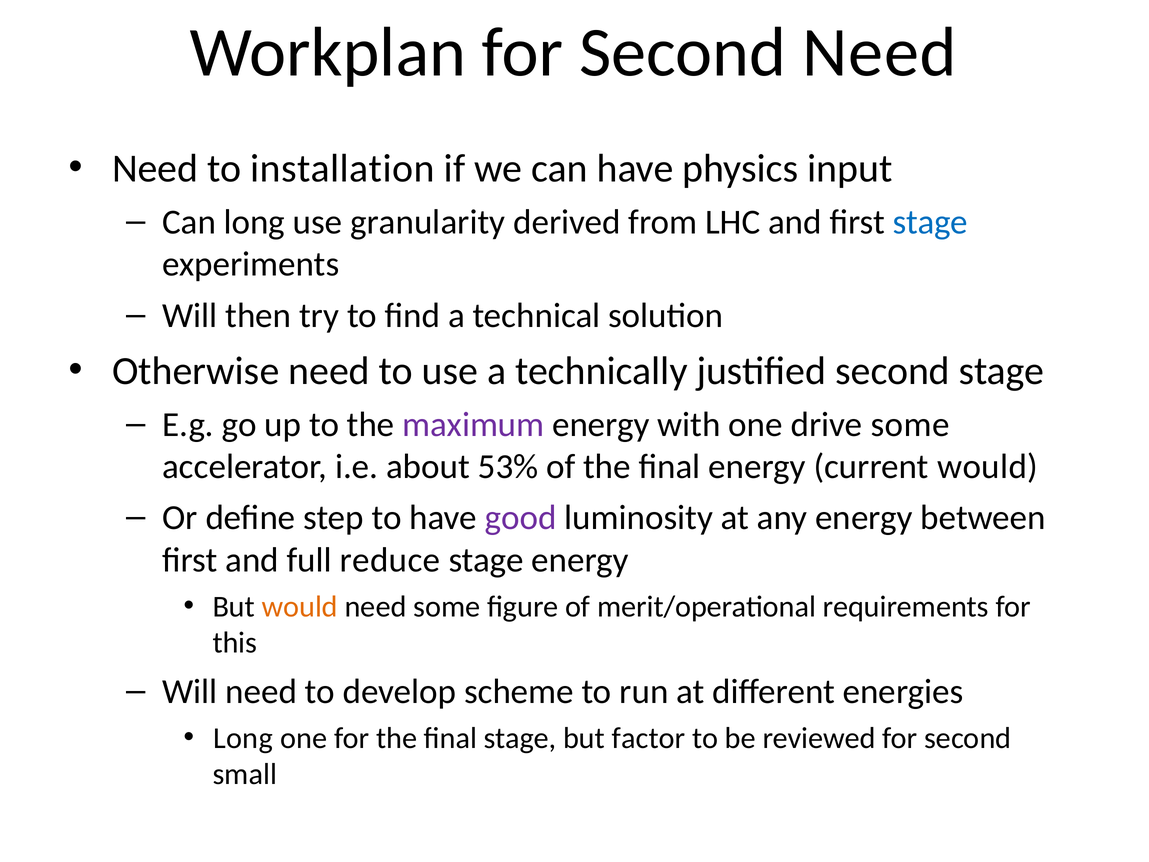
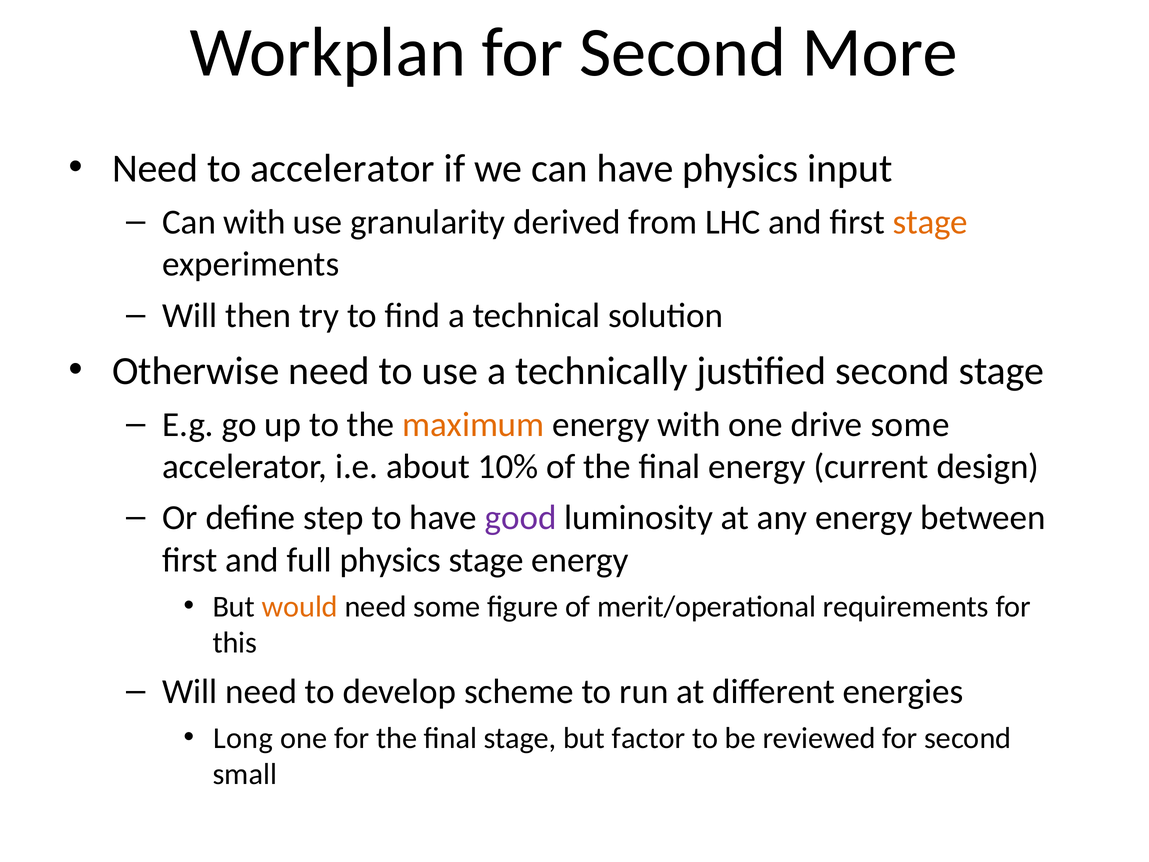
Second Need: Need -> More
to installation: installation -> accelerator
Can long: long -> with
stage at (930, 222) colour: blue -> orange
maximum colour: purple -> orange
53%: 53% -> 10%
current would: would -> design
full reduce: reduce -> physics
